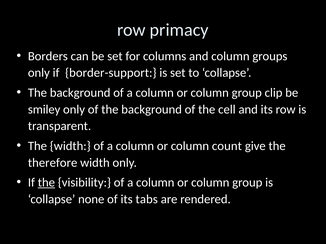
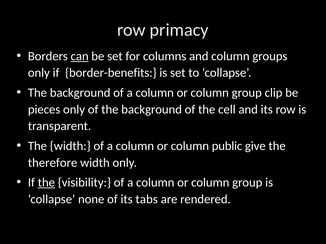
can underline: none -> present
border-support: border-support -> border-benefits
smiley: smiley -> pieces
count: count -> public
